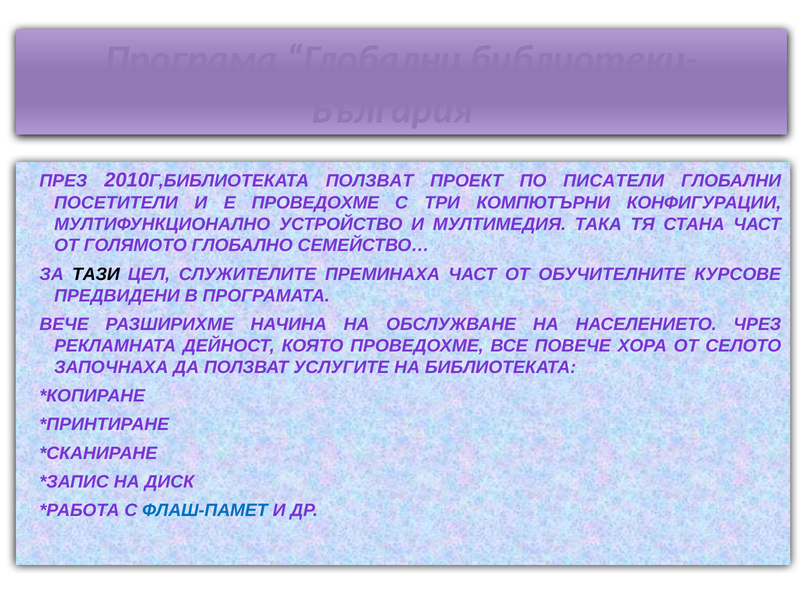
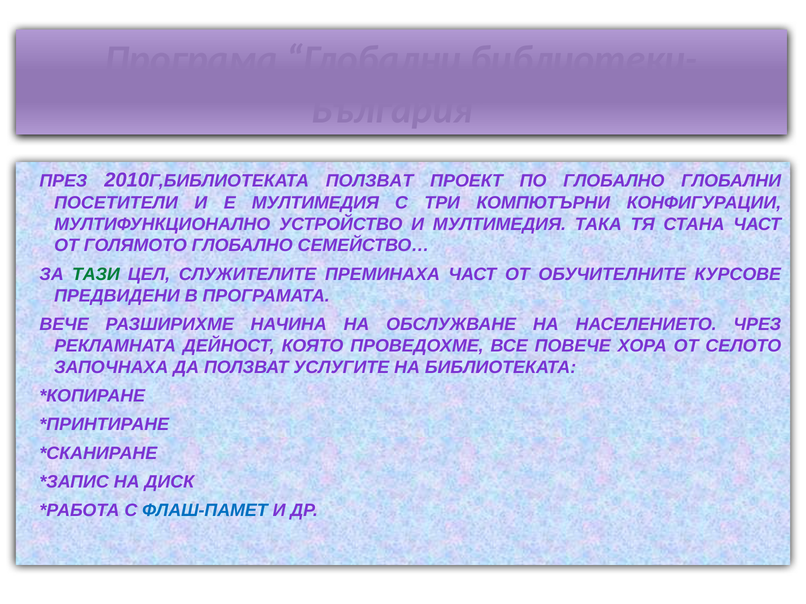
ПО ПИСАТЕЛИ: ПИСАТЕЛИ -> ГЛОБАЛНО
Е ПРОВЕДОХМЕ: ПРОВЕДОХМЕ -> МУЛТИМЕДИЯ
ТАЗИ colour: black -> green
